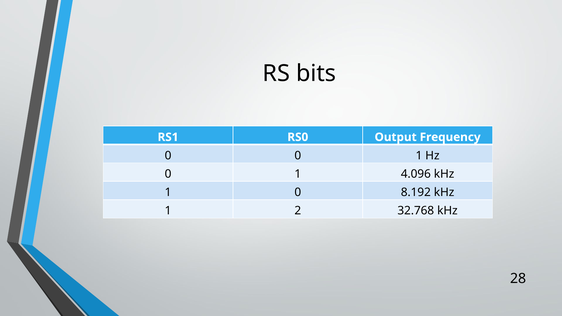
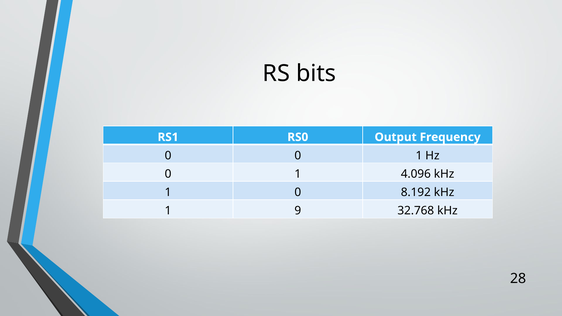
2: 2 -> 9
